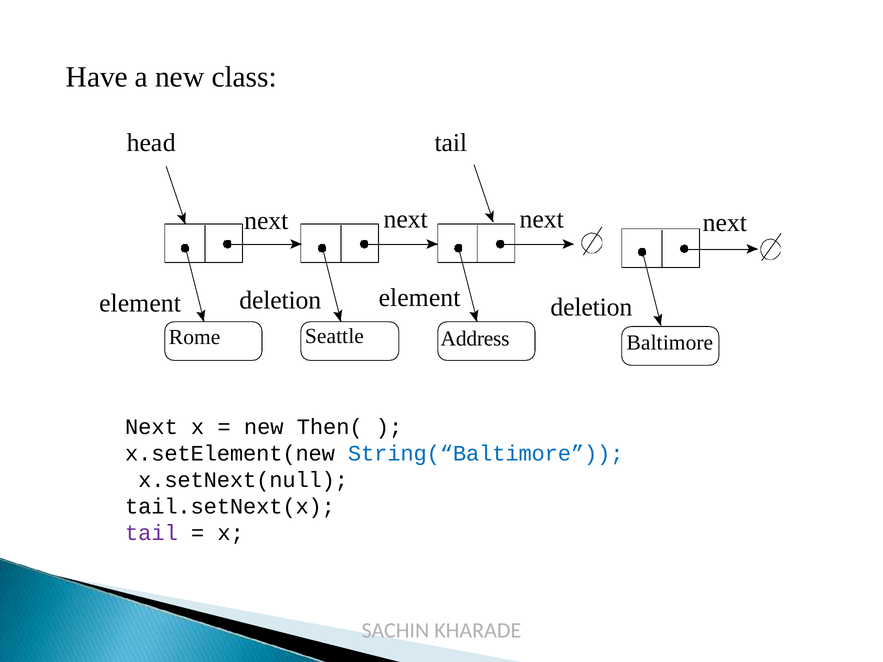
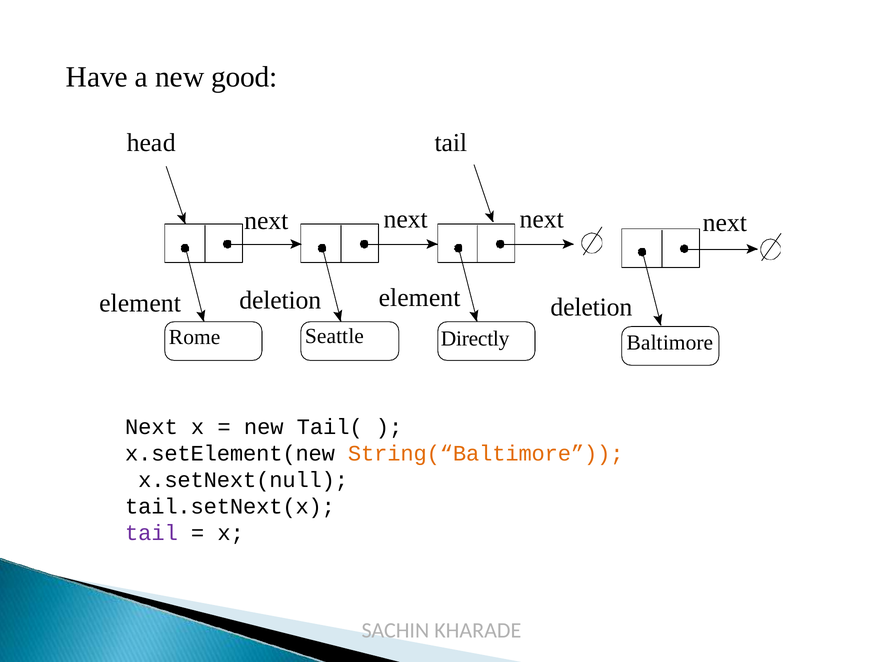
class: class -> good
Address: Address -> Directly
Then(: Then( -> Tail(
String(“Baltimore colour: blue -> orange
